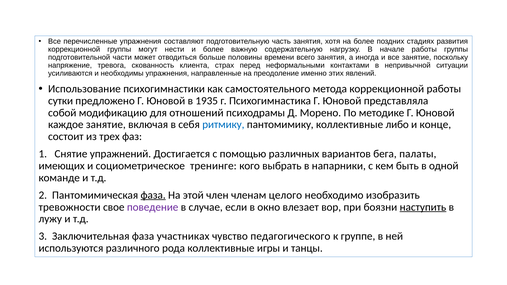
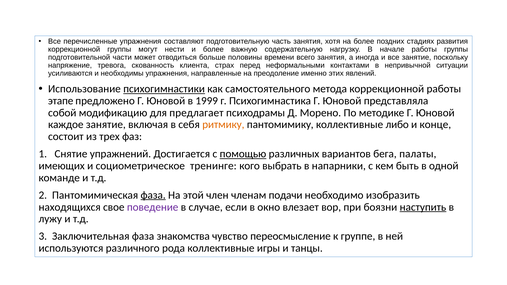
психогимнастики underline: none -> present
сутки: сутки -> этапе
1935: 1935 -> 1999
отношений: отношений -> предлагает
ритмику colour: blue -> orange
помощью underline: none -> present
целого: целого -> подачи
тревожности: тревожности -> находящихся
участниках: участниках -> знакомства
педагогического: педагогического -> переосмысление
